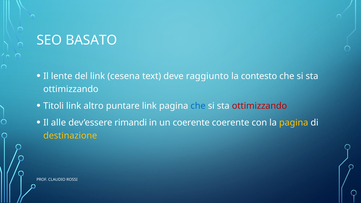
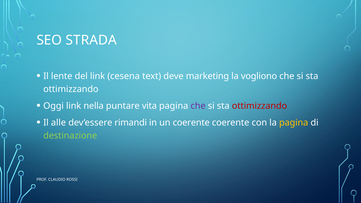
BASATO: BASATO -> STRADA
raggiunto: raggiunto -> marketing
contesto: contesto -> vogliono
Titoli: Titoli -> Oggi
altro: altro -> nella
puntare link: link -> vita
che at (198, 106) colour: blue -> purple
destinazione colour: yellow -> light green
